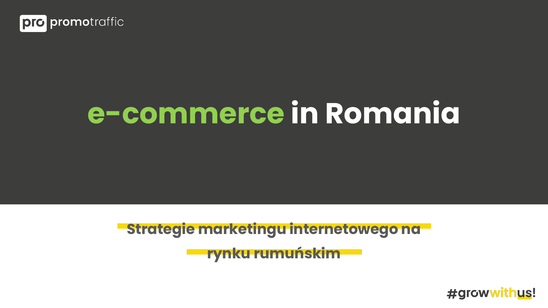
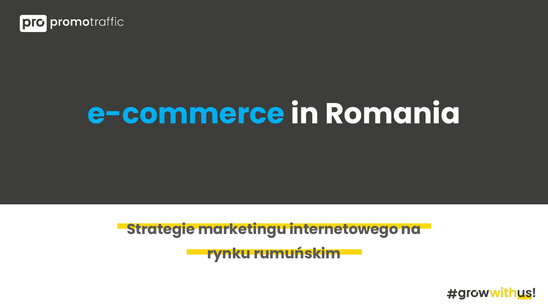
e-commerce colour: light green -> light blue
